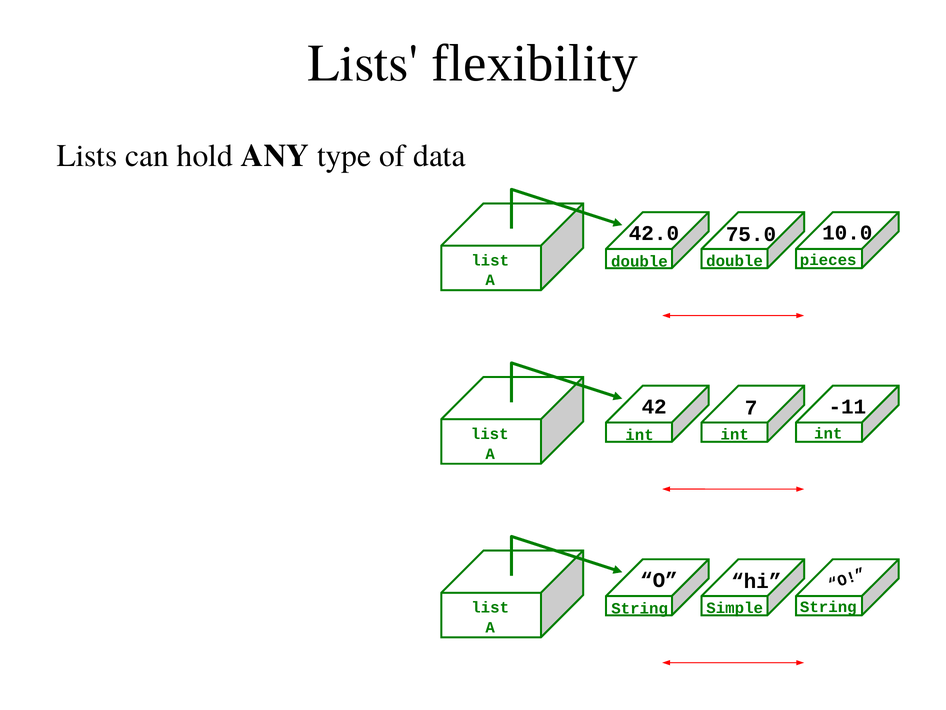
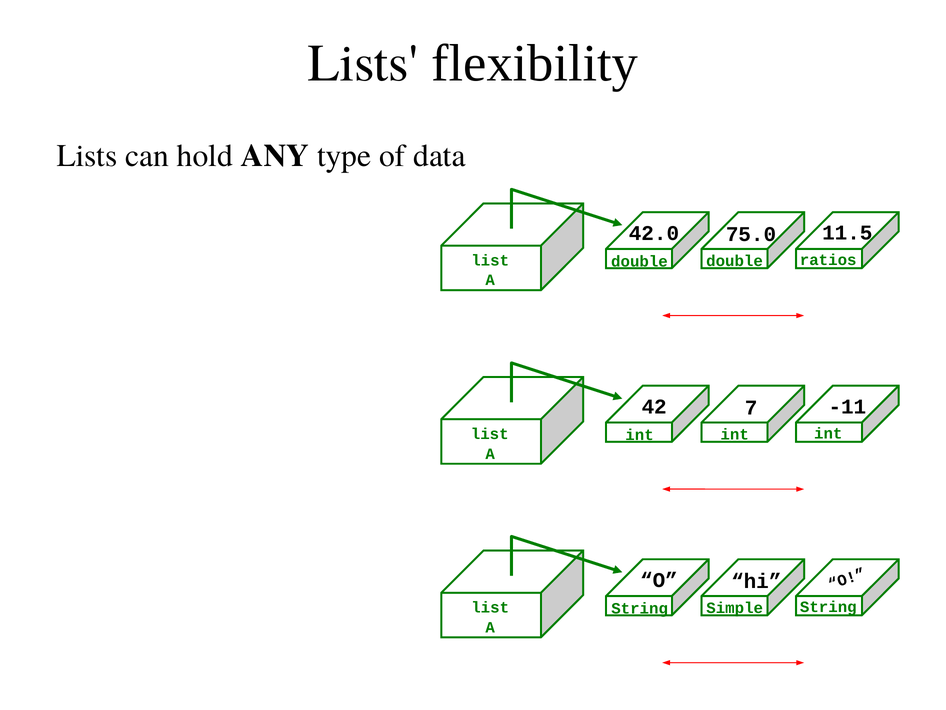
10.0: 10.0 -> 11.5
pieces: pieces -> ratios
